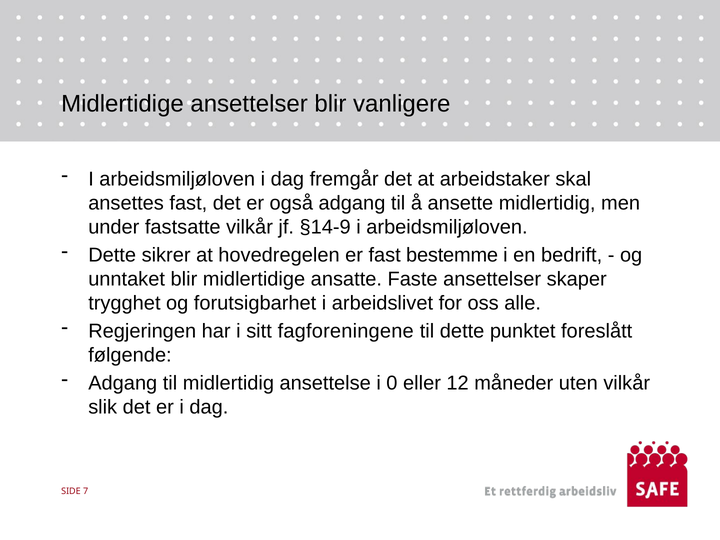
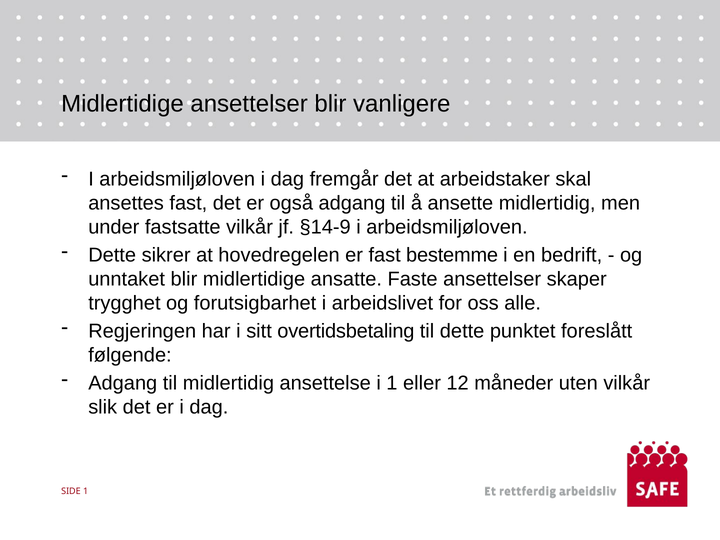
fagforeningene: fagforeningene -> overtidsbetaling
i 0: 0 -> 1
SIDE 7: 7 -> 1
